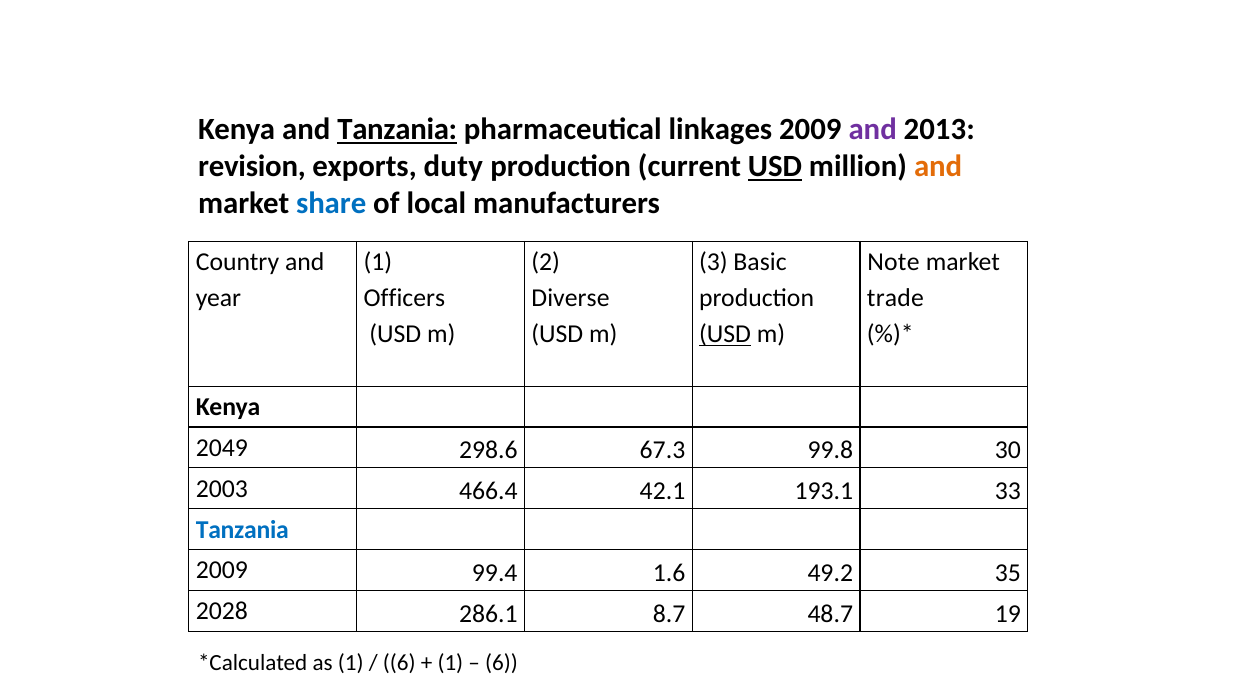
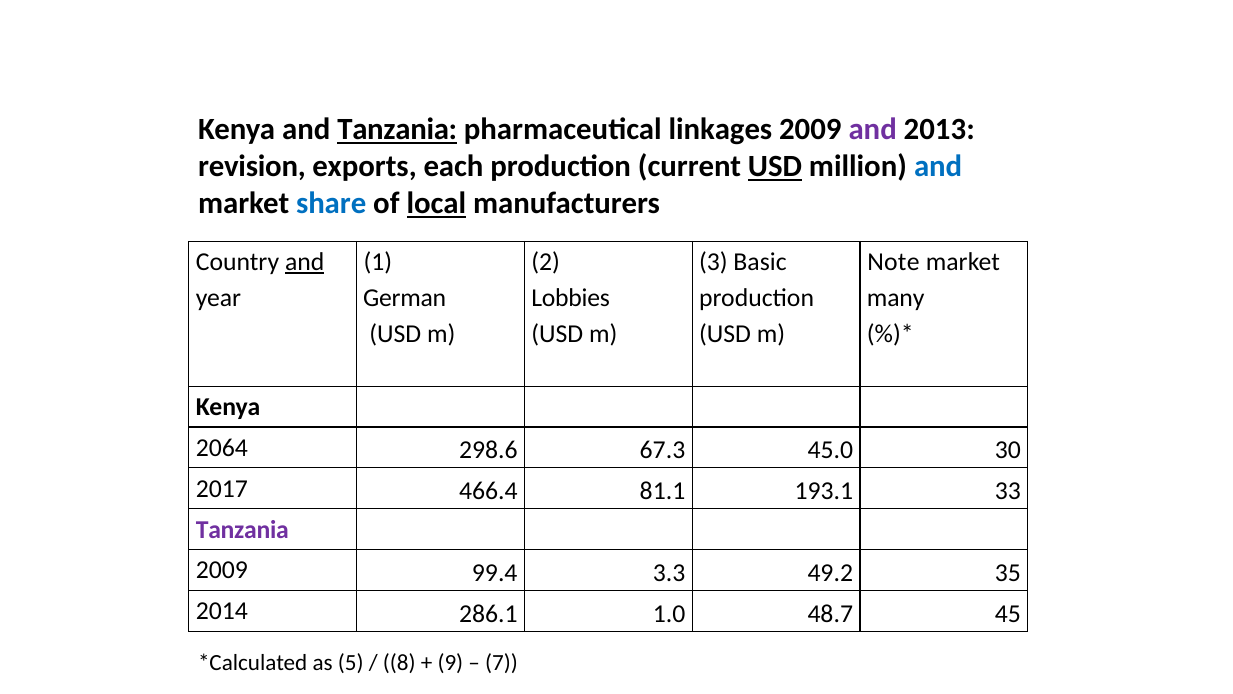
duty: duty -> each
and at (938, 167) colour: orange -> blue
local underline: none -> present
and at (305, 262) underline: none -> present
Officers: Officers -> German
Diverse: Diverse -> Lobbies
trade: trade -> many
USD at (725, 334) underline: present -> none
2049: 2049 -> 2064
99.8: 99.8 -> 45.0
2003: 2003 -> 2017
42.1: 42.1 -> 81.1
Tanzania at (242, 529) colour: blue -> purple
1.6: 1.6 -> 3.3
2028: 2028 -> 2014
8.7: 8.7 -> 1.0
19: 19 -> 45
as 1: 1 -> 5
6 at (399, 662): 6 -> 8
1 at (450, 662): 1 -> 9
6 at (501, 662): 6 -> 7
